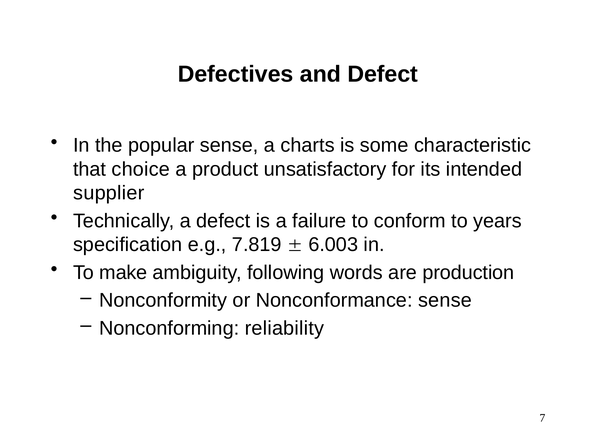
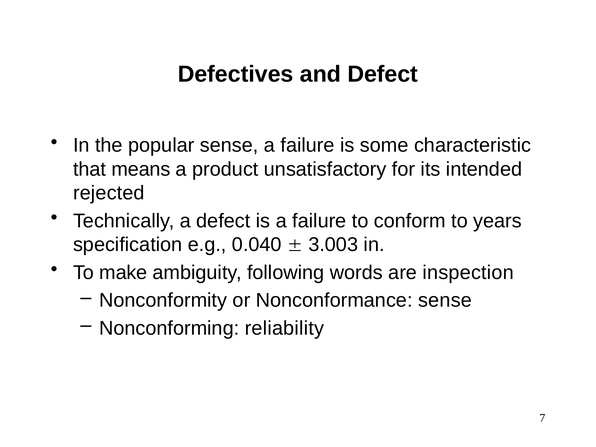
sense a charts: charts -> failure
choice: choice -> means
supplier: supplier -> rejected
7.819: 7.819 -> 0.040
6.003: 6.003 -> 3.003
production: production -> inspection
